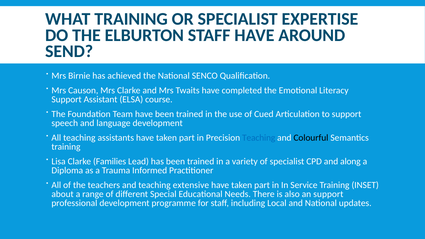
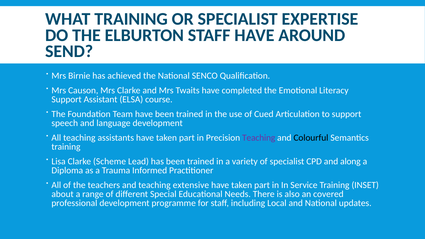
Teaching at (259, 138) colour: blue -> purple
Families: Families -> Scheme
an support: support -> covered
